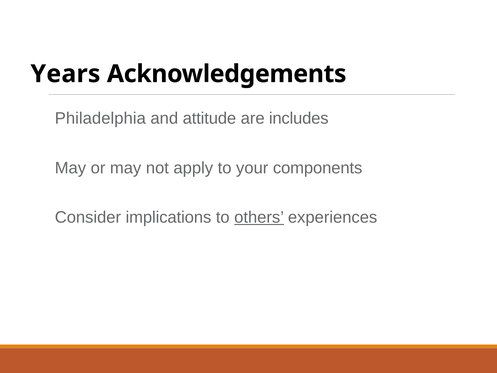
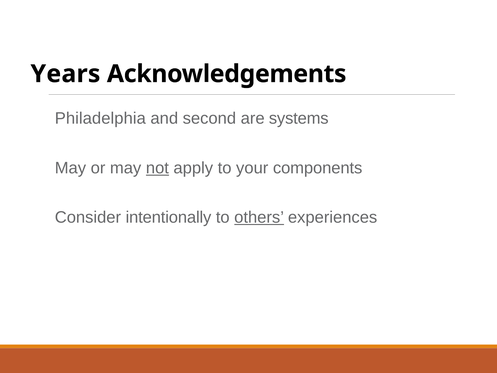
attitude: attitude -> second
includes: includes -> systems
not underline: none -> present
implications: implications -> intentionally
